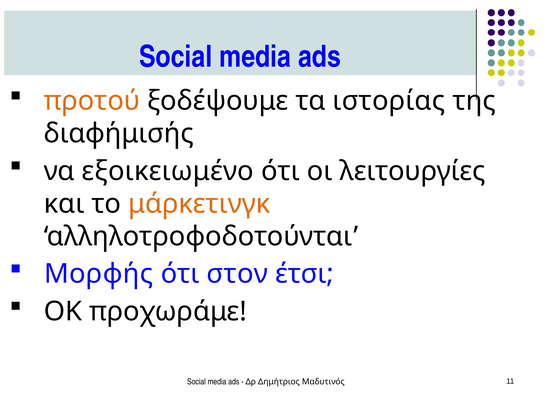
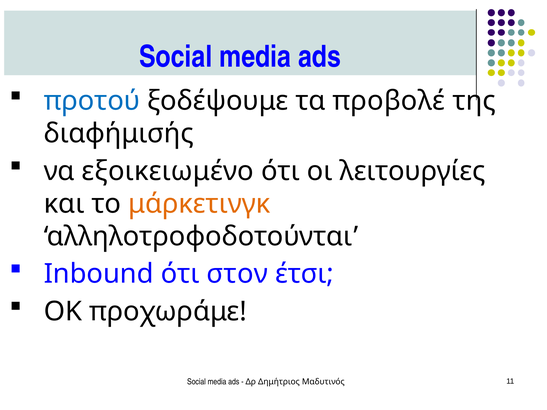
προτού colour: orange -> blue
ιστορίας: ιστορίας -> προβολέ
Μορφής: Μορφής -> Inbound
